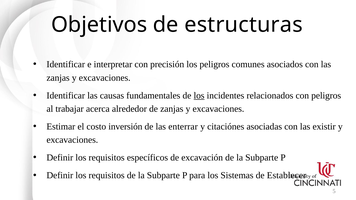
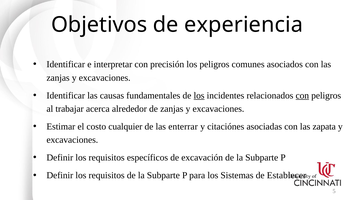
estructuras: estructuras -> experiencia
con at (302, 96) underline: none -> present
inversión: inversión -> cualquier
existir: existir -> zapata
